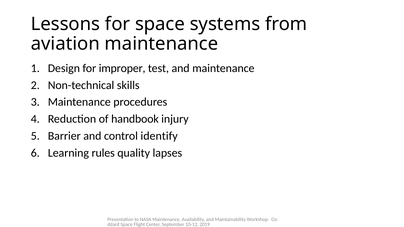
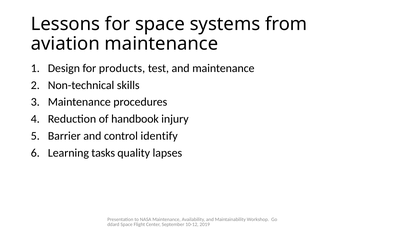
improper: improper -> products
rules: rules -> tasks
